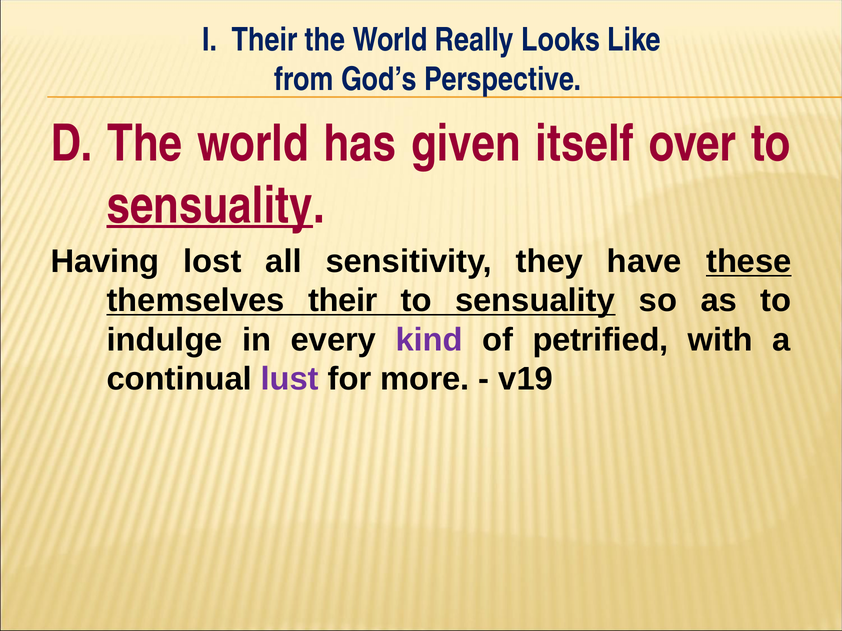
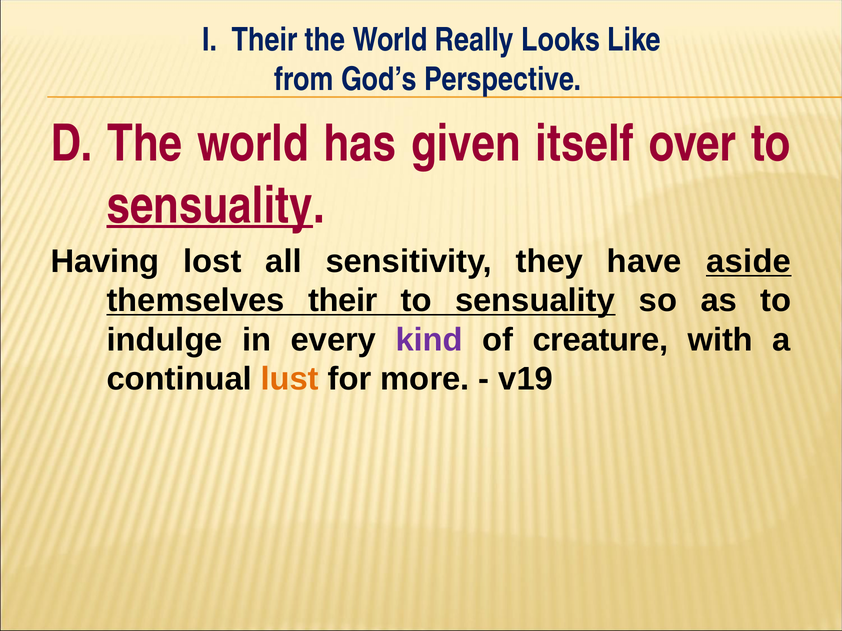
these: these -> aside
petrified: petrified -> creature
lust colour: purple -> orange
